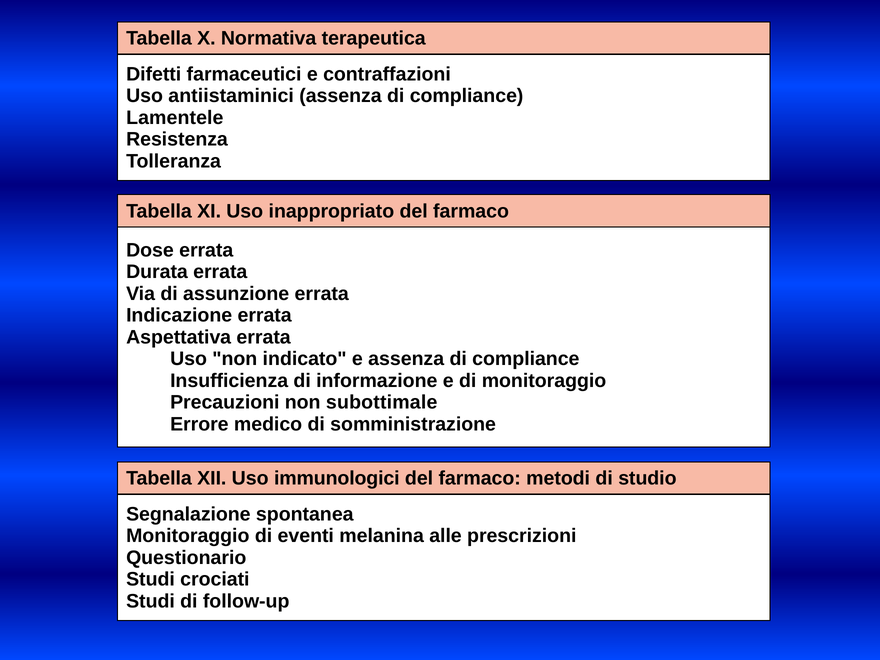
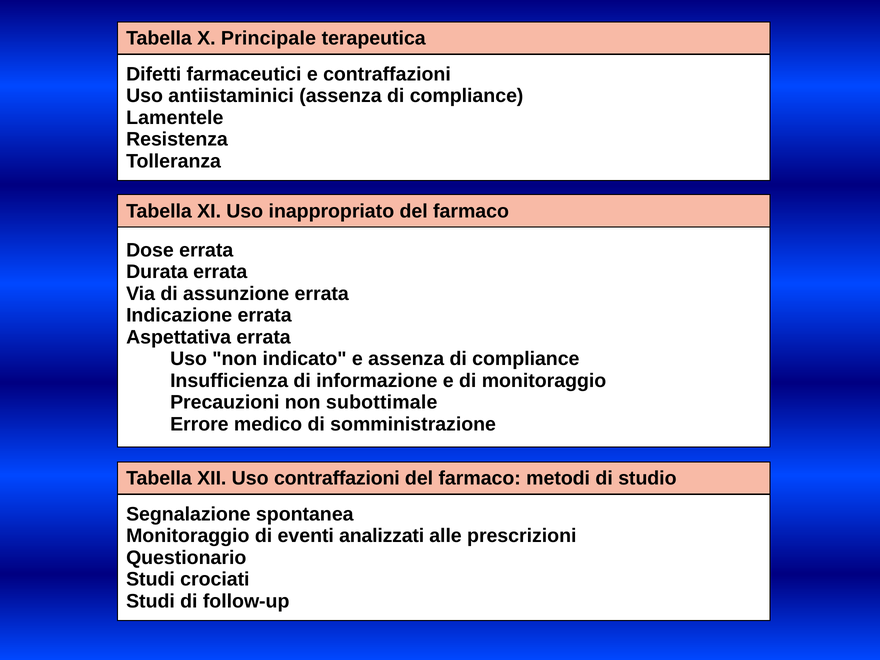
Normativa: Normativa -> Principale
Uso immunologici: immunologici -> contraffazioni
melanina: melanina -> analizzati
